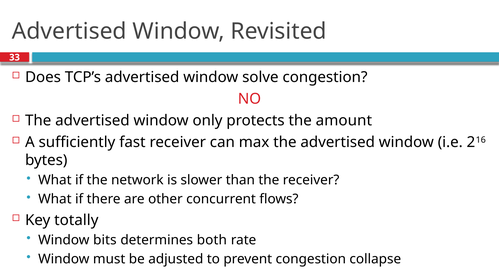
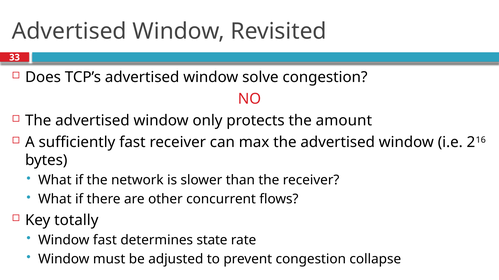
Window bits: bits -> fast
both: both -> state
